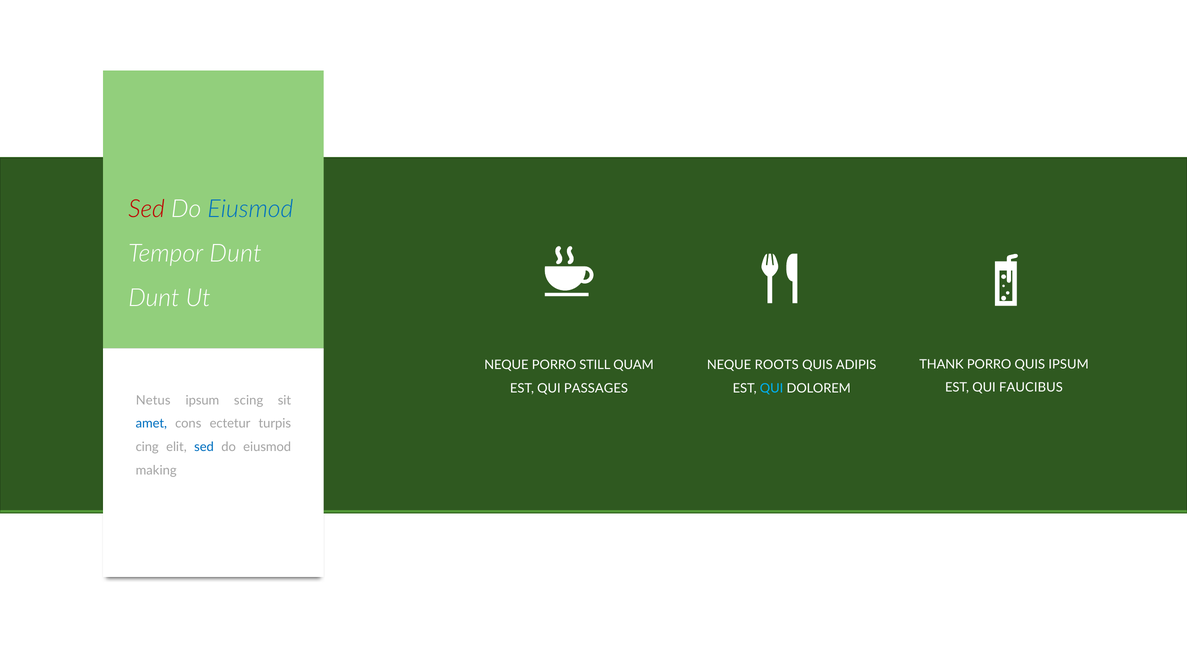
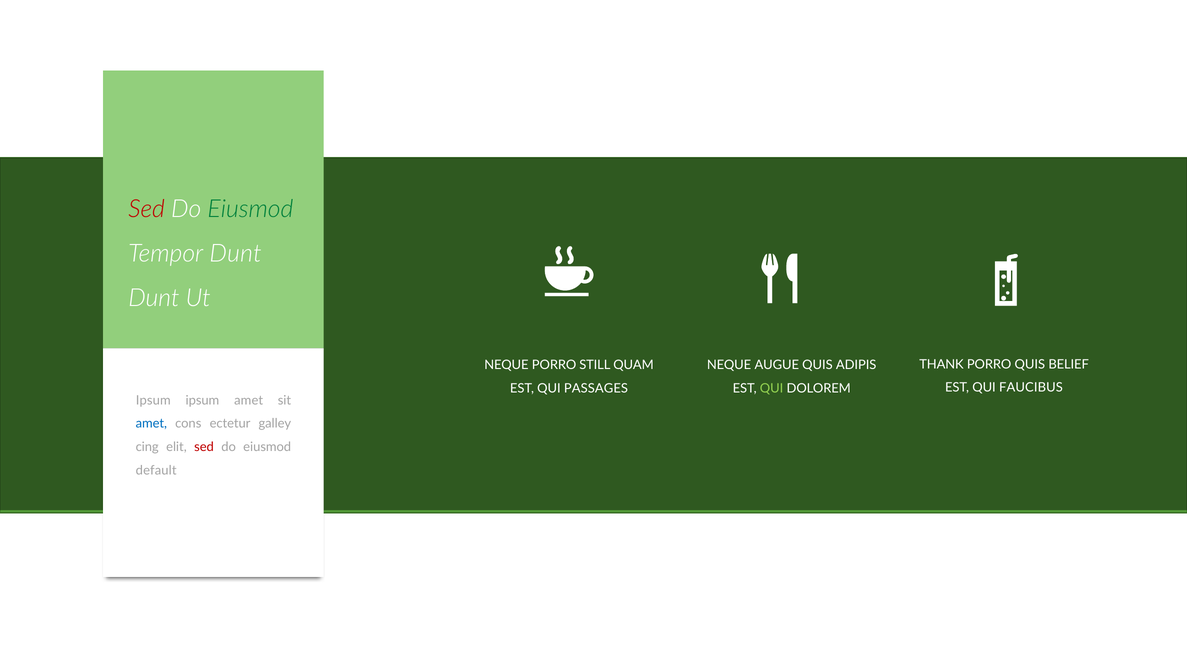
Eiusmod at (250, 209) colour: blue -> green
QUIS IPSUM: IPSUM -> BELIEF
ROOTS: ROOTS -> AUGUE
QUI at (772, 388) colour: light blue -> light green
Netus at (153, 400): Netus -> Ipsum
ipsum scing: scing -> amet
turpis: turpis -> galley
sed at (204, 447) colour: blue -> red
making: making -> default
